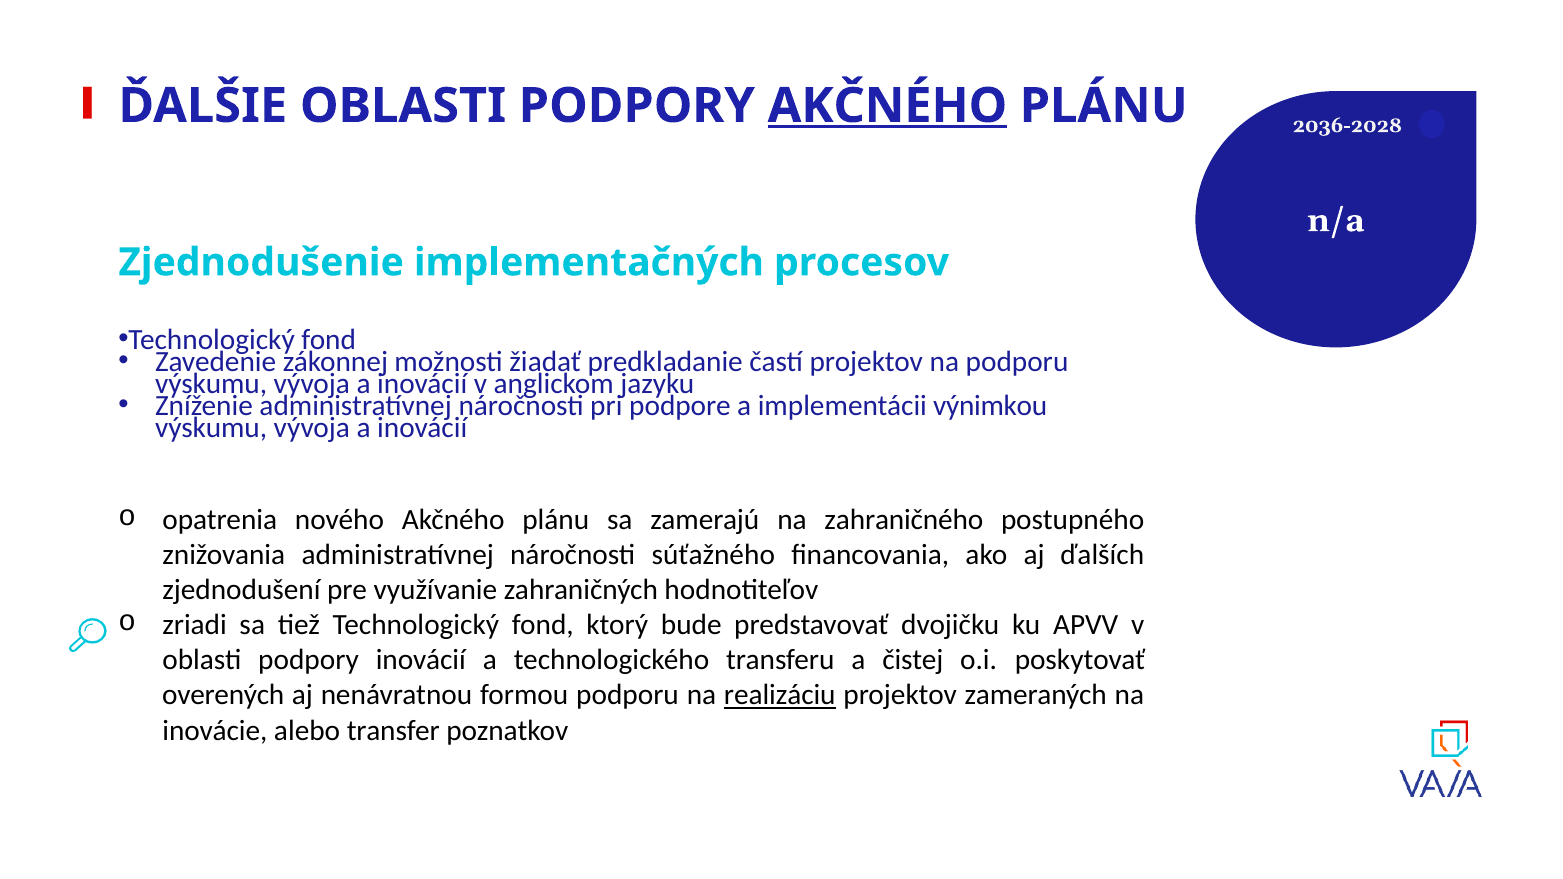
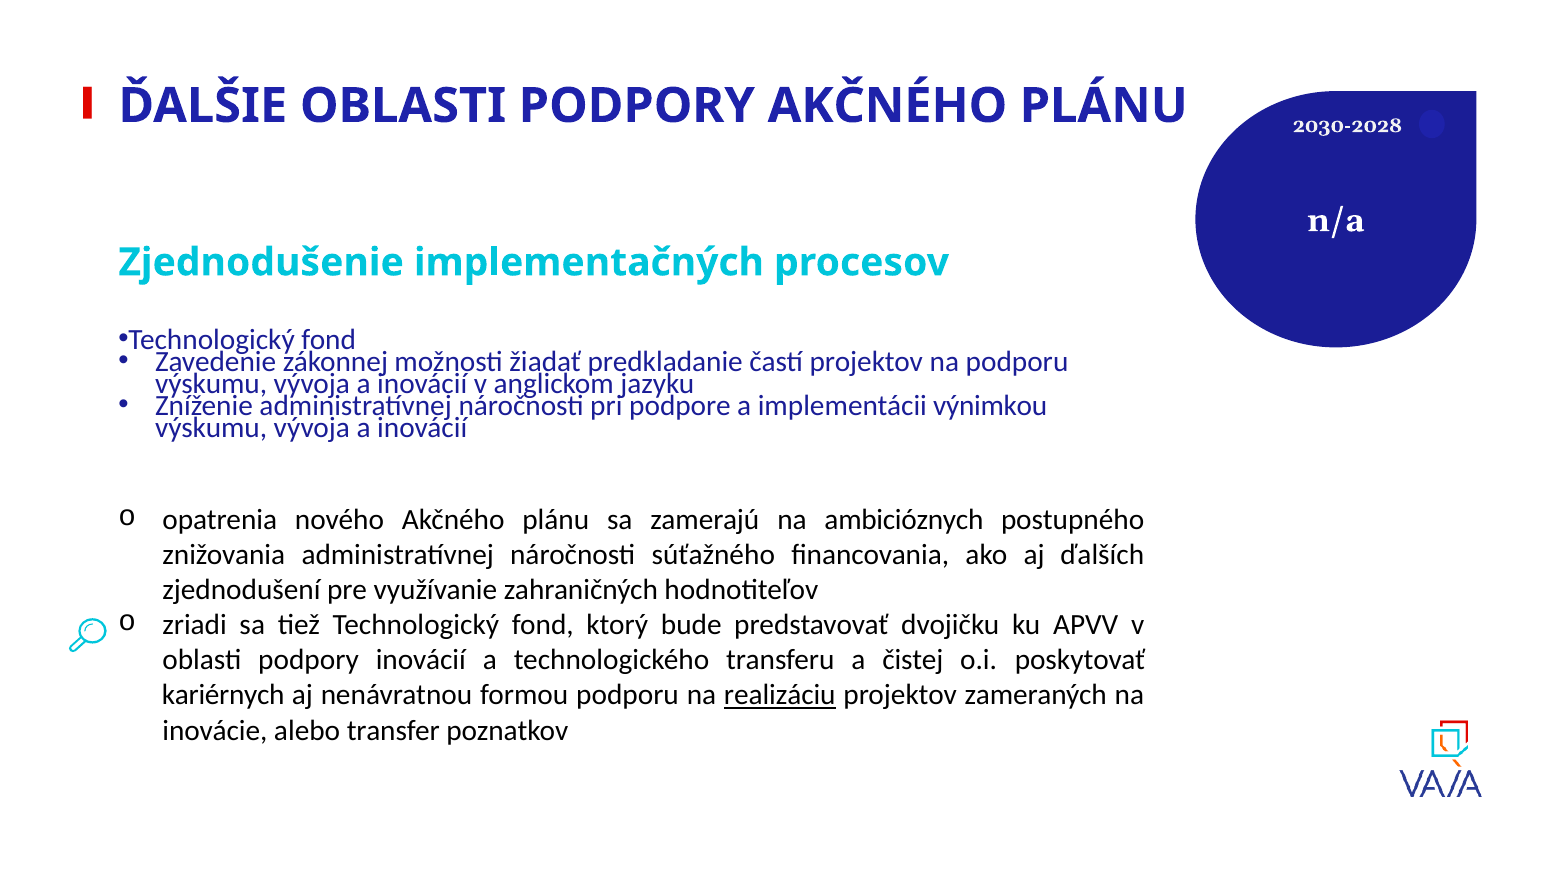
AKČNÉHO at (887, 106) underline: present -> none
2036-2028: 2036-2028 -> 2030-2028
zahraničného: zahraničného -> ambicióznych
overených: overených -> kariérnych
